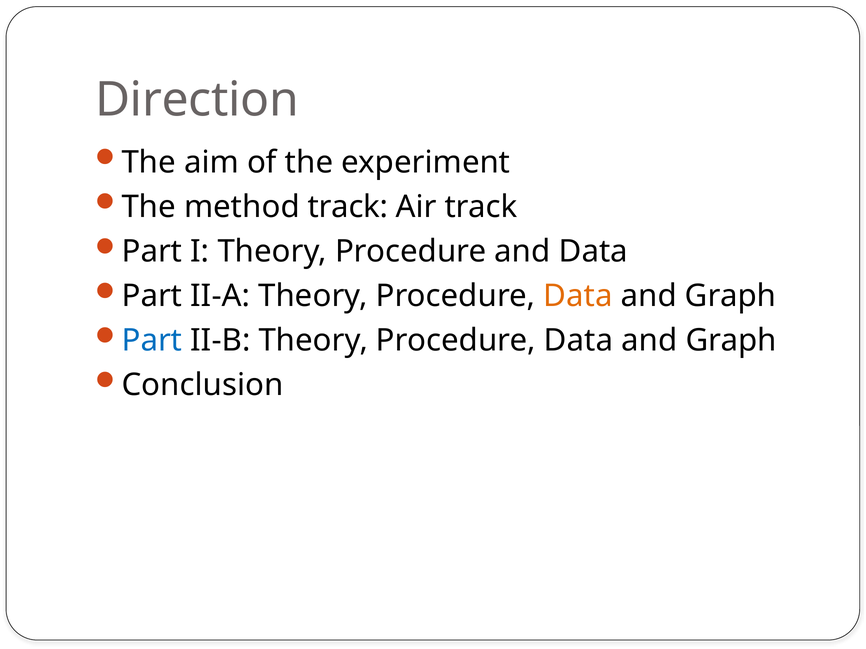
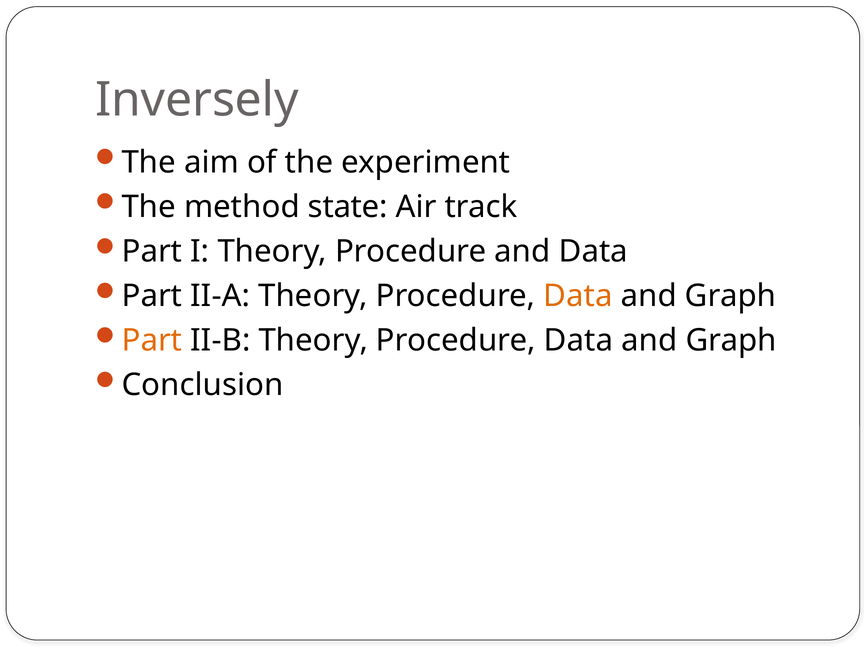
Direction: Direction -> Inversely
method track: track -> state
Part at (152, 341) colour: blue -> orange
